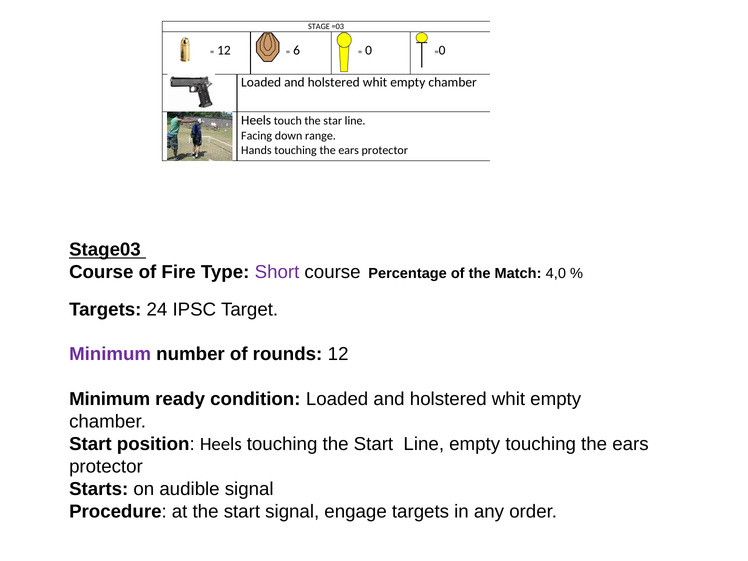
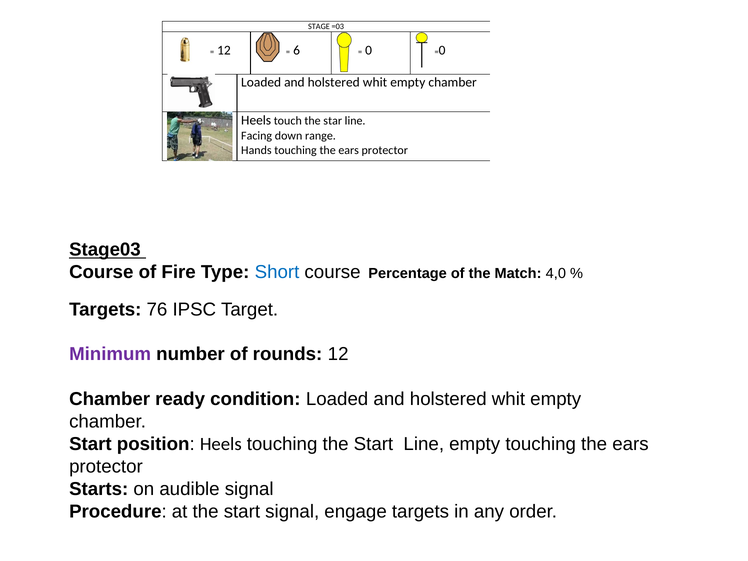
Short colour: purple -> blue
24: 24 -> 76
Minimum at (110, 399): Minimum -> Chamber
